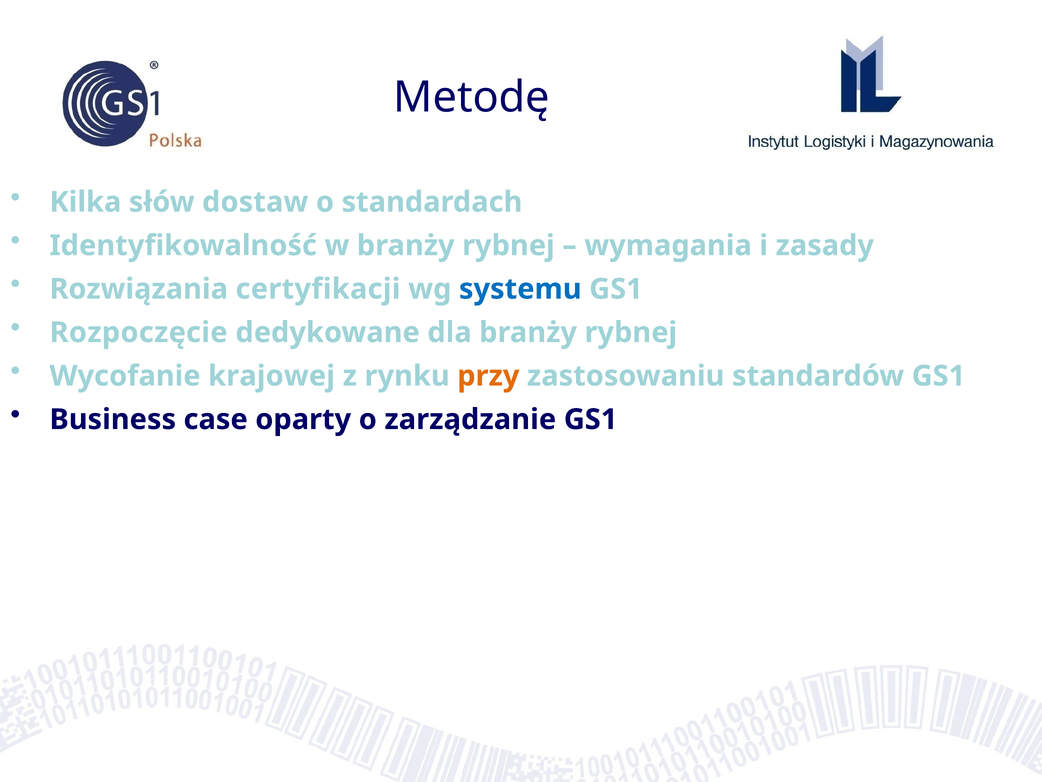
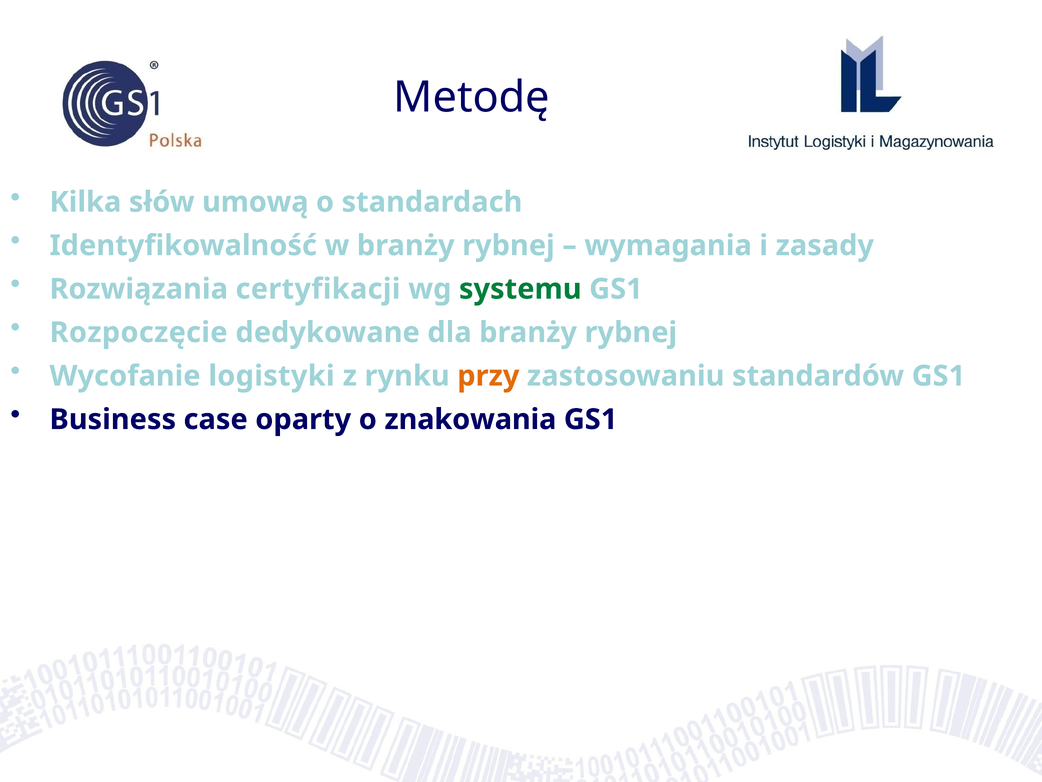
dostaw: dostaw -> umową
systemu colour: blue -> green
krajowej: krajowej -> logistyki
zarządzanie: zarządzanie -> znakowania
